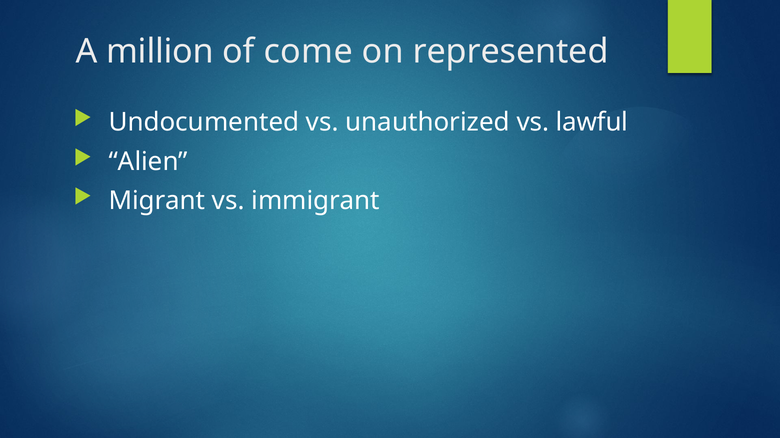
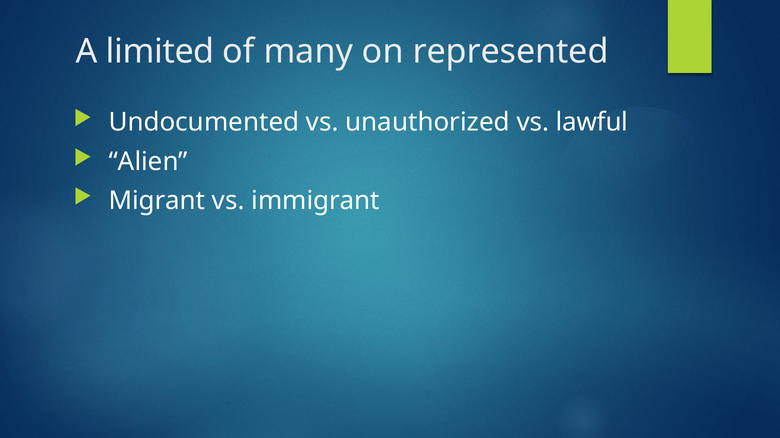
million: million -> limited
come: come -> many
